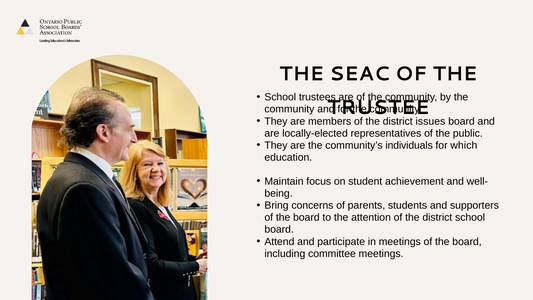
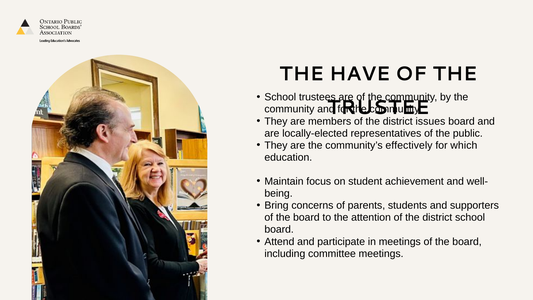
SEAC: SEAC -> HAVE
individuals: individuals -> effectively
